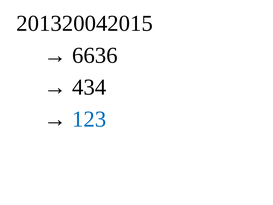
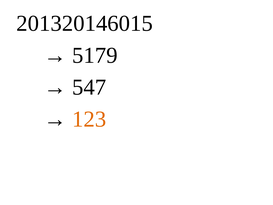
201320042015: 201320042015 -> 201320146015
6636: 6636 -> 5179
434: 434 -> 547
123 colour: blue -> orange
